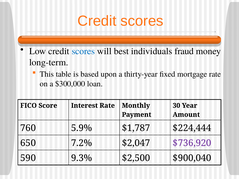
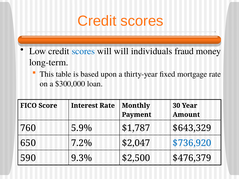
will best: best -> will
$224,444: $224,444 -> $643,329
$736,920 colour: purple -> blue
$900,040: $900,040 -> $476,379
